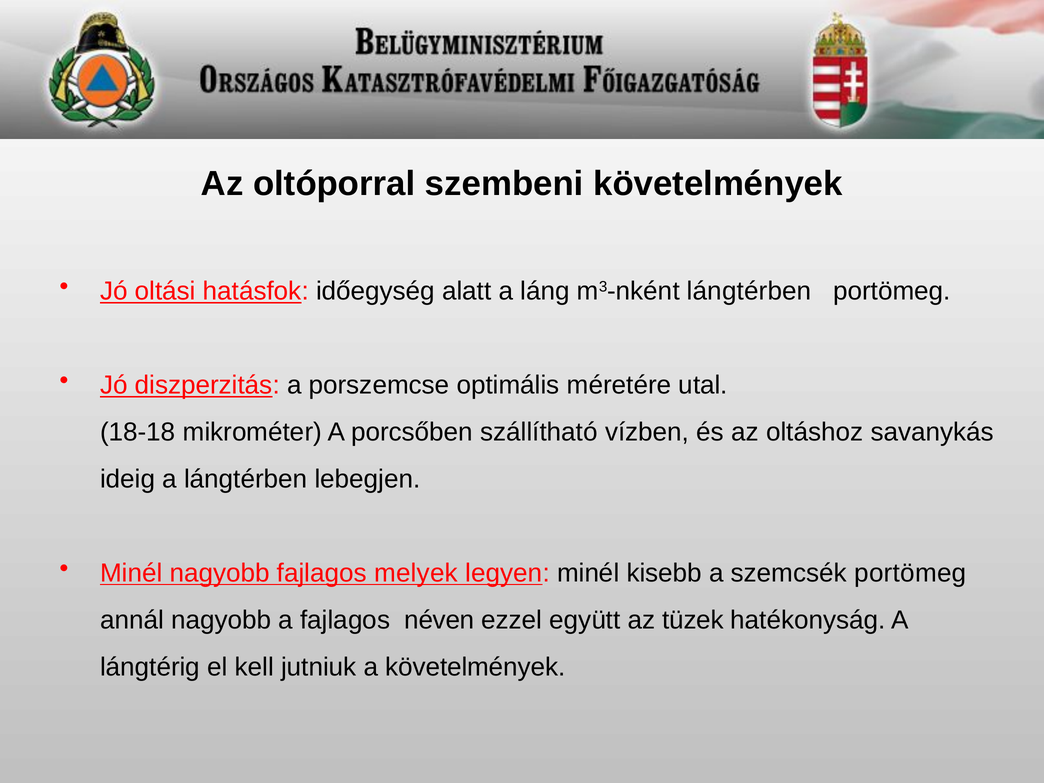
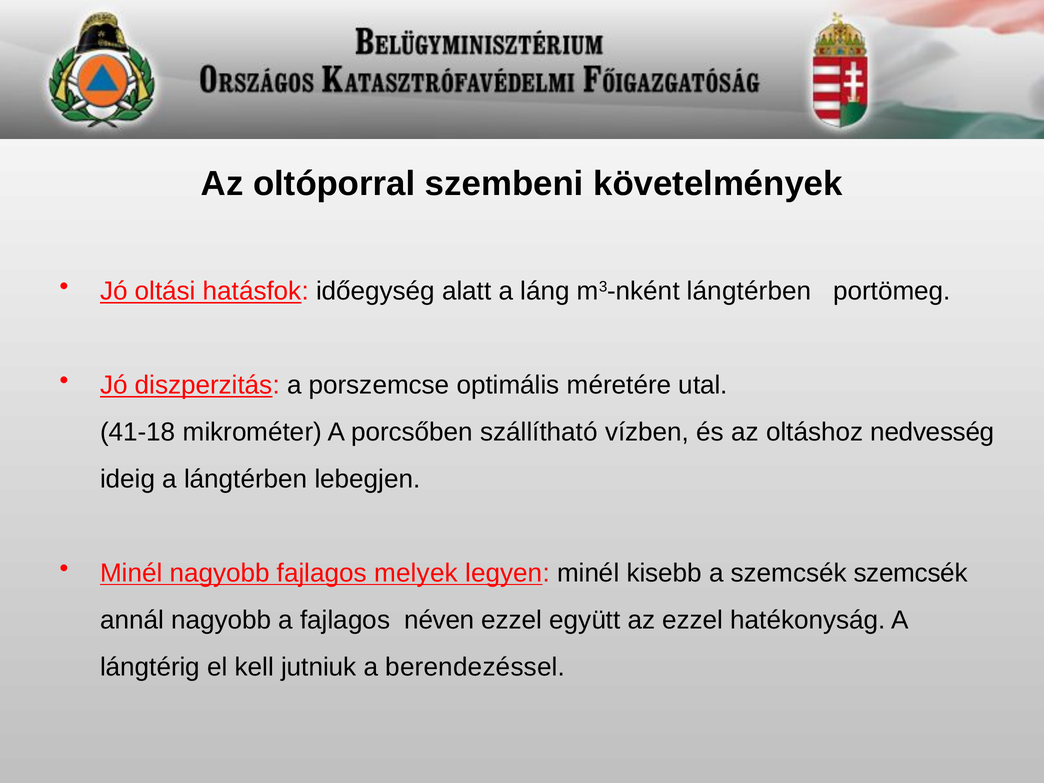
18-18: 18-18 -> 41-18
savanykás: savanykás -> nedvesség
szemcsék portömeg: portömeg -> szemcsék
az tüzek: tüzek -> ezzel
a követelmények: követelmények -> berendezéssel
